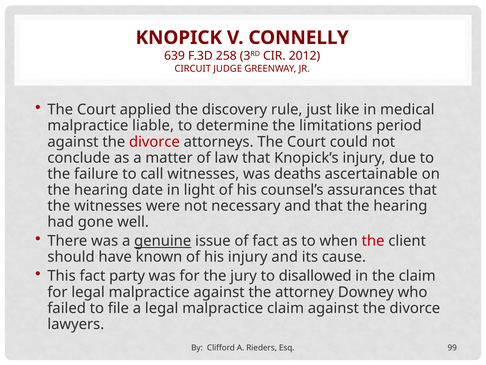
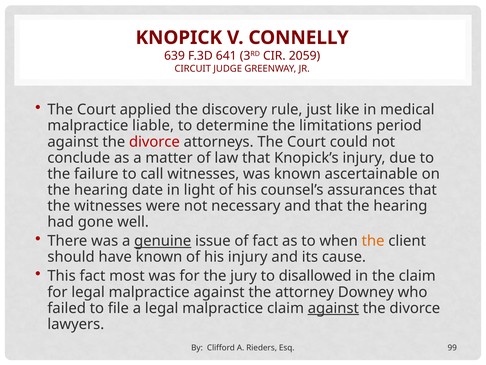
258: 258 -> 641
2012: 2012 -> 2059
was deaths: deaths -> known
the at (373, 241) colour: red -> orange
party: party -> most
against at (333, 308) underline: none -> present
